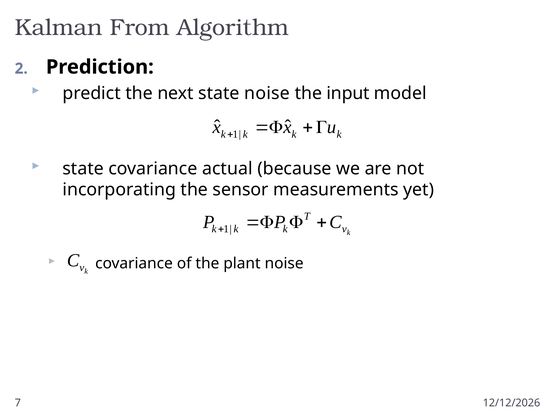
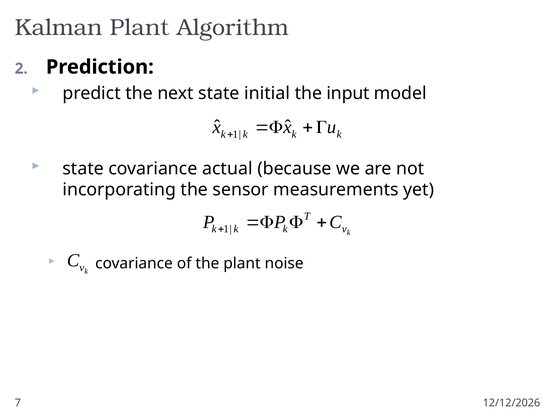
Kalman From: From -> Plant
state noise: noise -> initial
